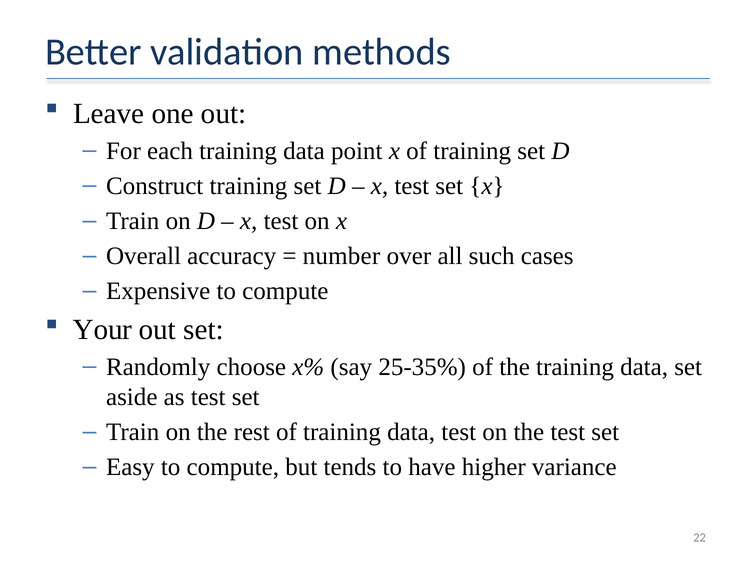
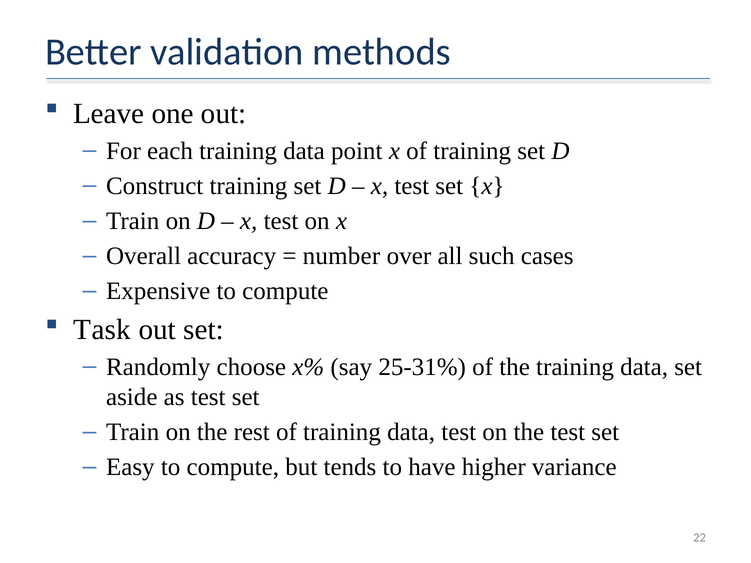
Your: Your -> Task
25-35%: 25-35% -> 25-31%
